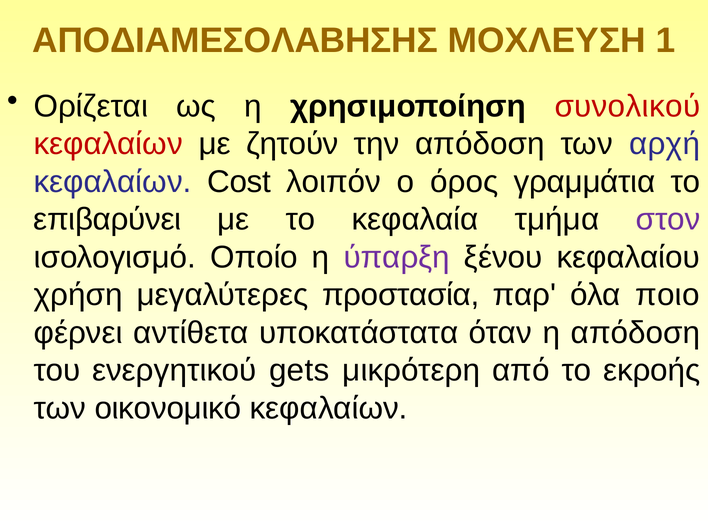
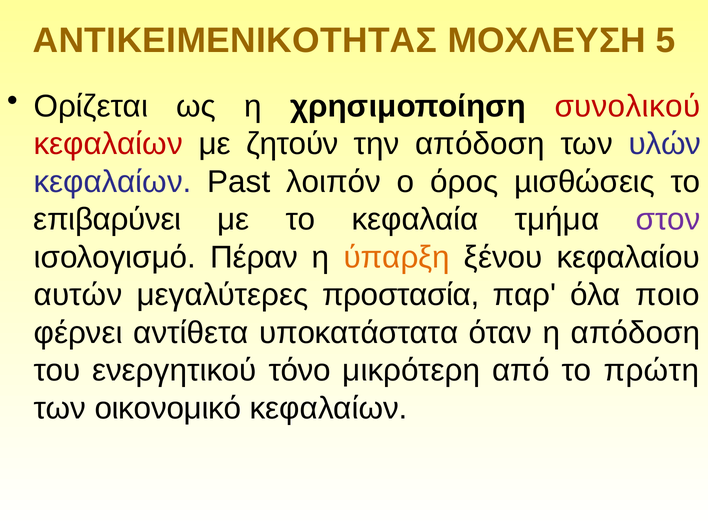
ΑΠΟΔΙΑΜΕΣΟΛΑΒΗΣΗΣ: ΑΠΟΔΙΑΜΕΣΟΛΑΒΗΣΗΣ -> ΑΝΤΙΚΕΙΜΕΝΙΚΟΤΗΤΑΣ
1: 1 -> 5
αρχή: αρχή -> υλών
Cost: Cost -> Past
γραμμάτια: γραμμάτια -> µισθώσεις
Οποίο: Οποίο -> Πέραν
ύπαρξη colour: purple -> orange
χρήση: χρήση -> αυτών
gets: gets -> τόνο
εκροής: εκροής -> πρώτη
